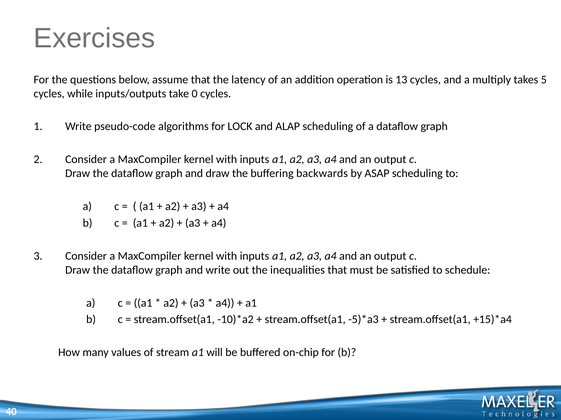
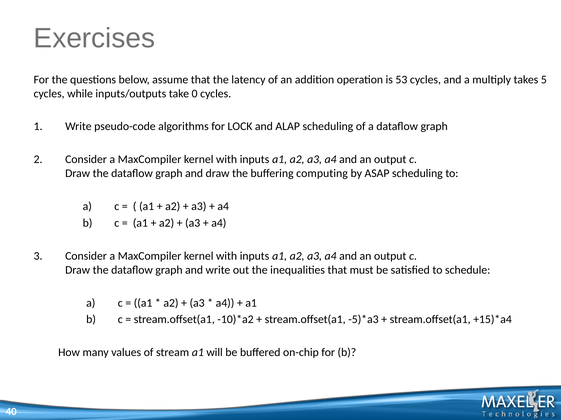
13: 13 -> 53
backwards: backwards -> computing
